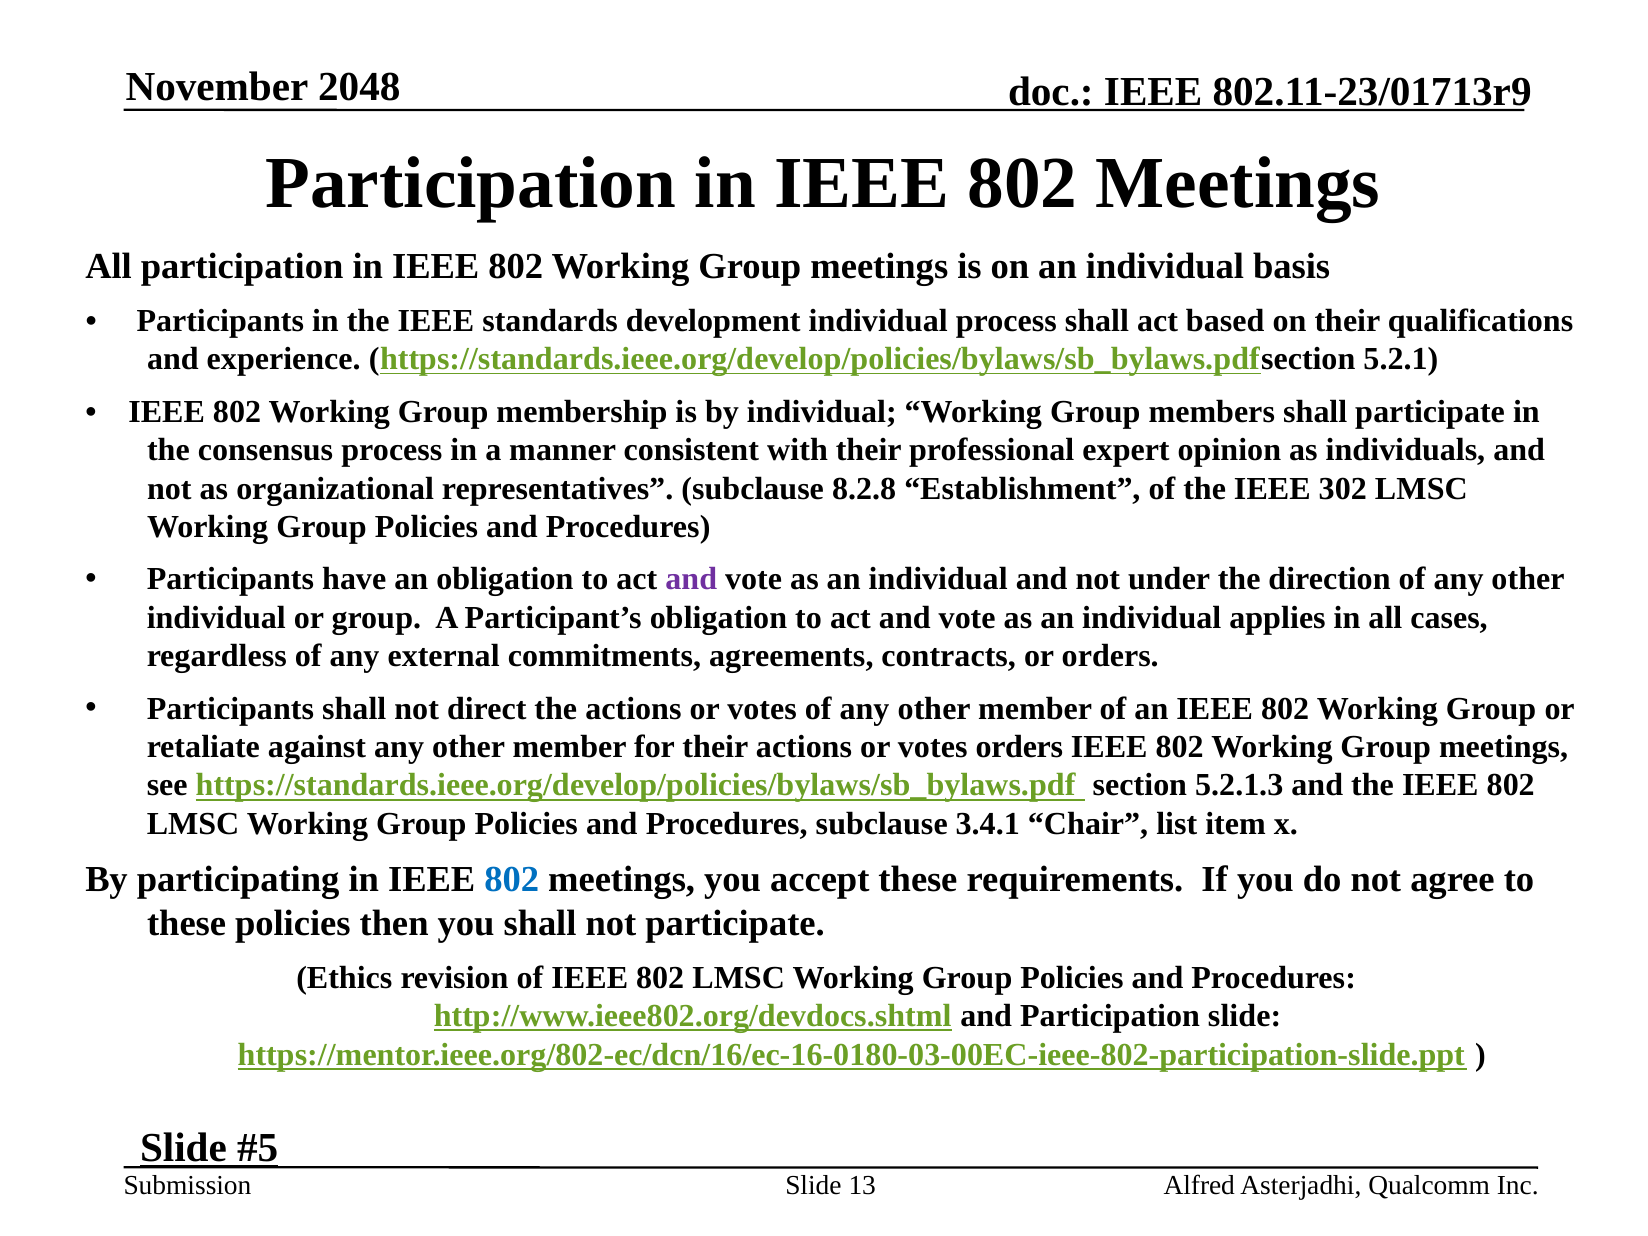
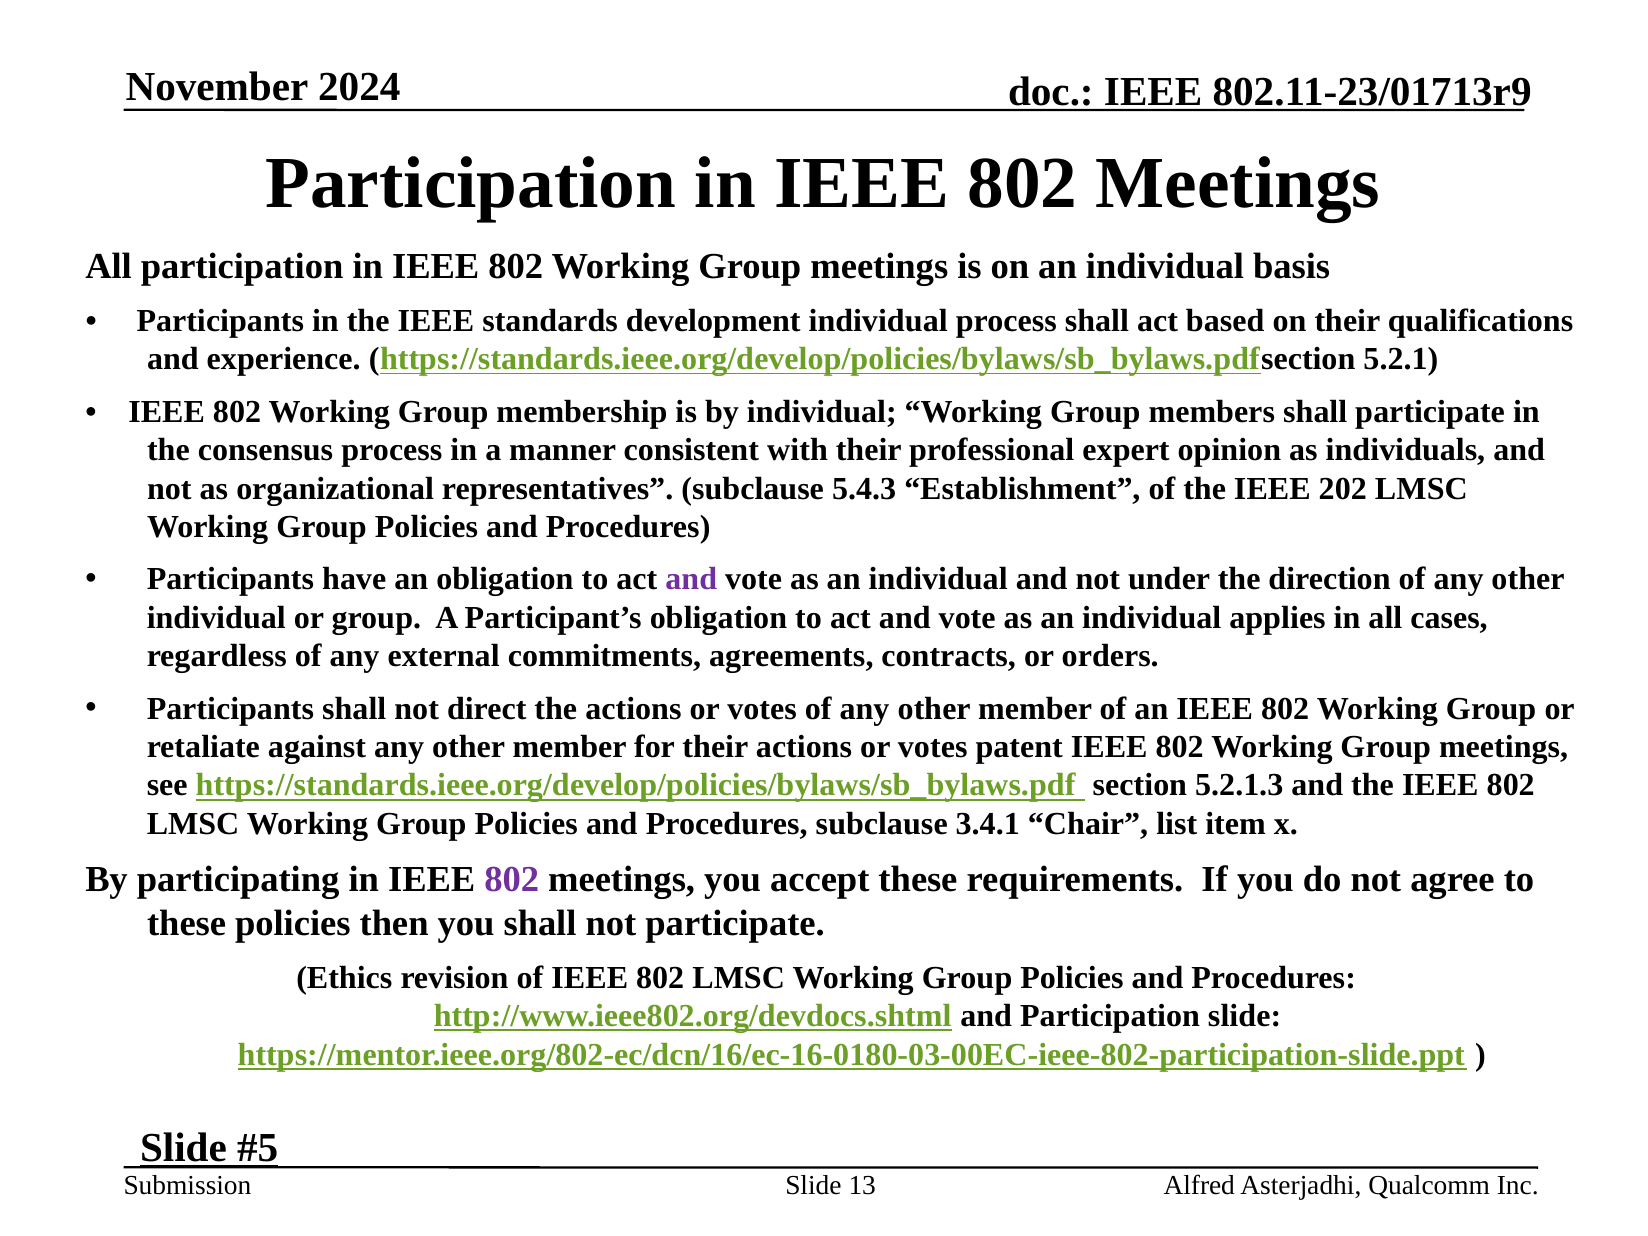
2048: 2048 -> 2024
8.2.8: 8.2.8 -> 5.4.3
302: 302 -> 202
votes orders: orders -> patent
802 at (512, 879) colour: blue -> purple
